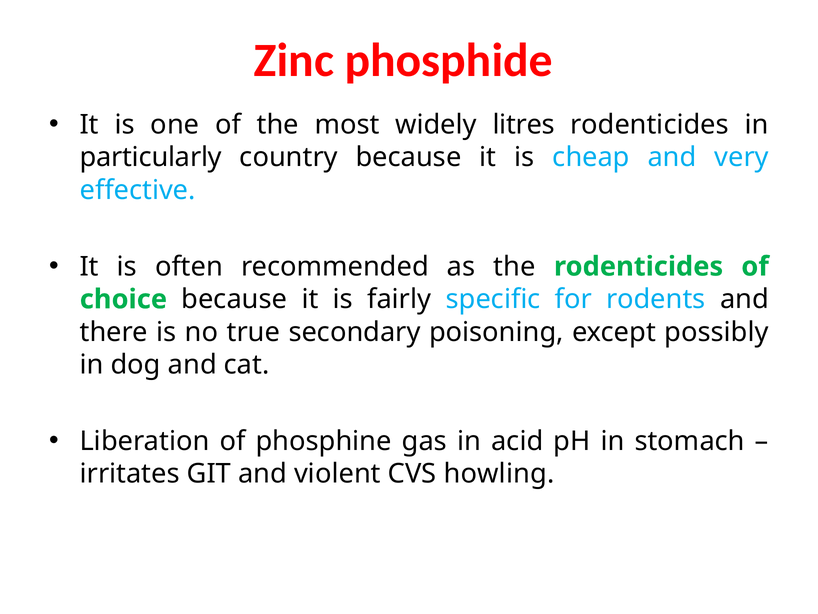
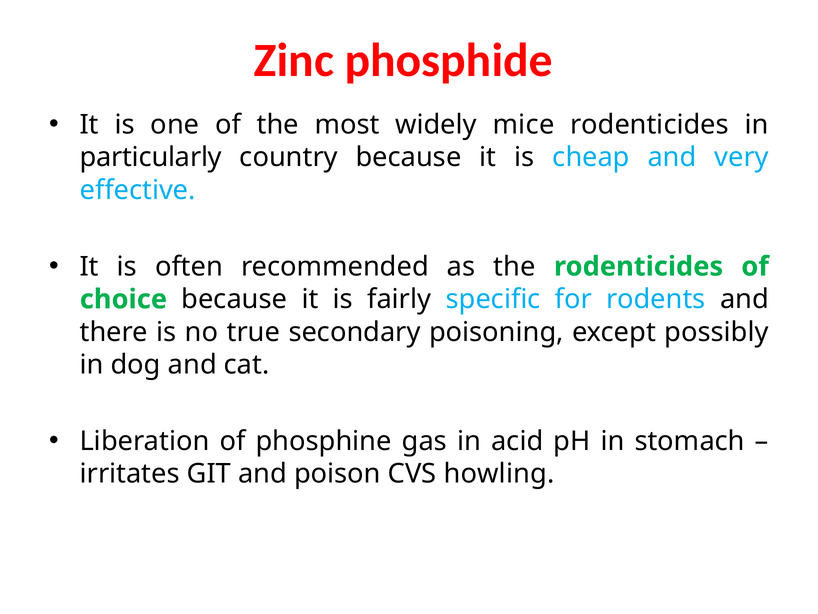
litres: litres -> mice
violent: violent -> poison
